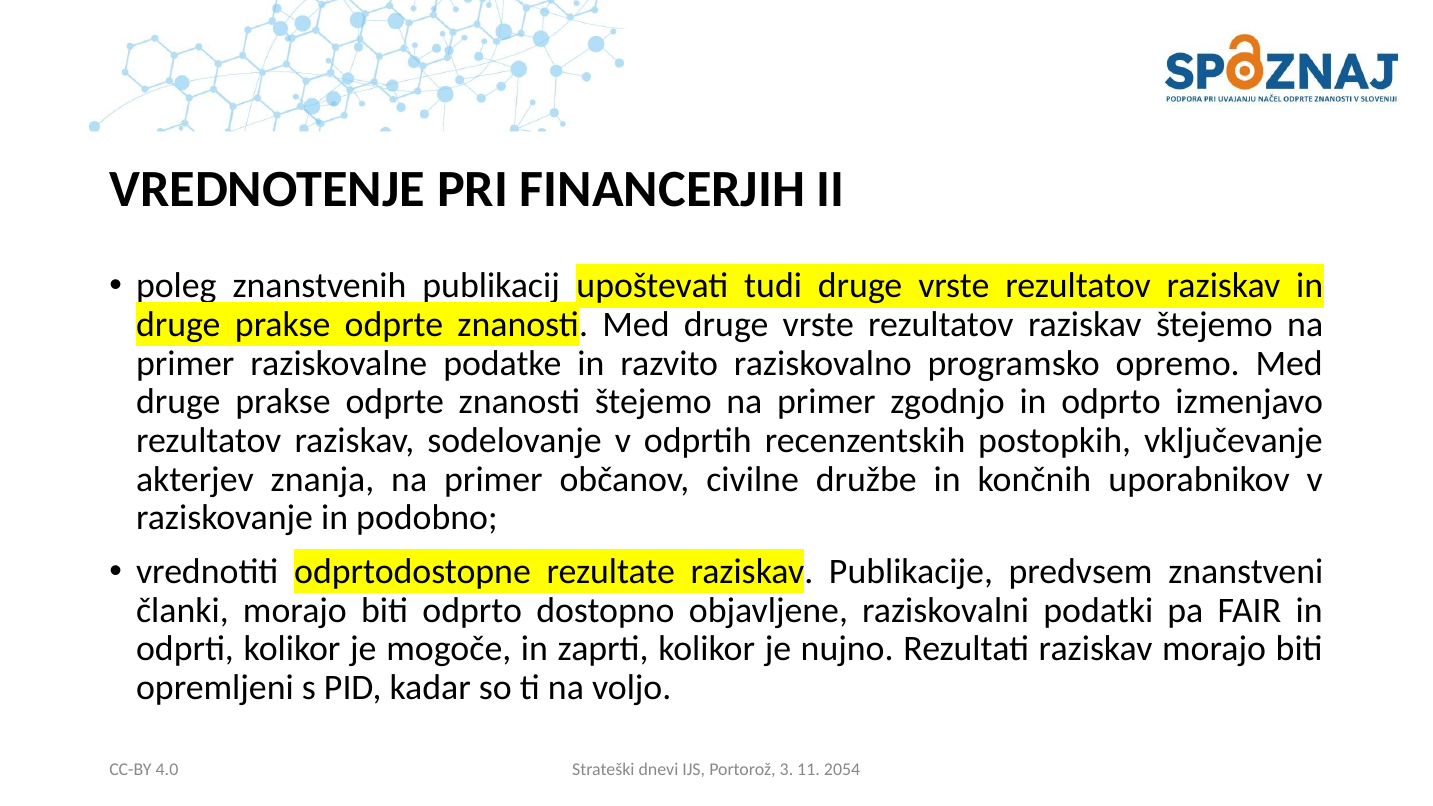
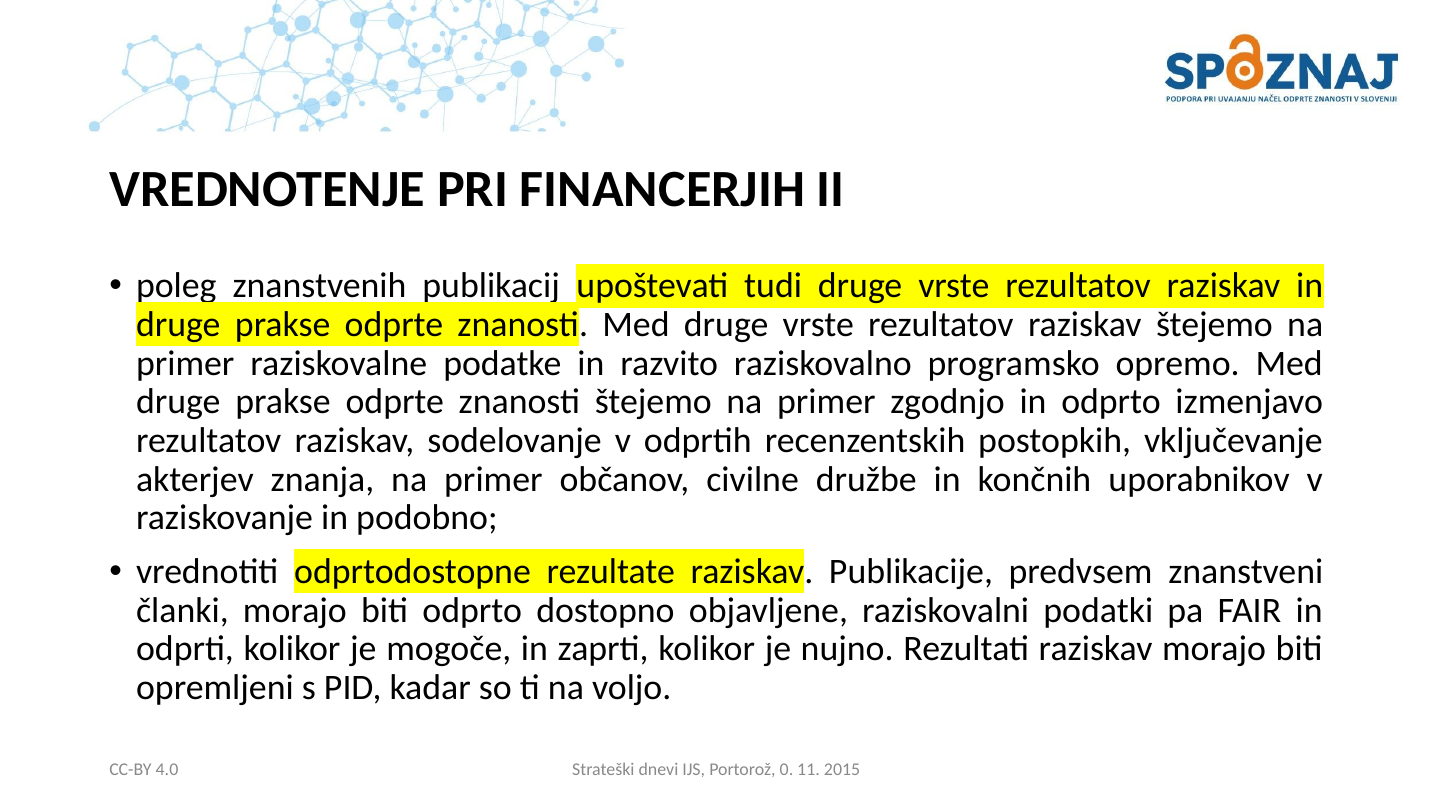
3: 3 -> 0
2054: 2054 -> 2015
